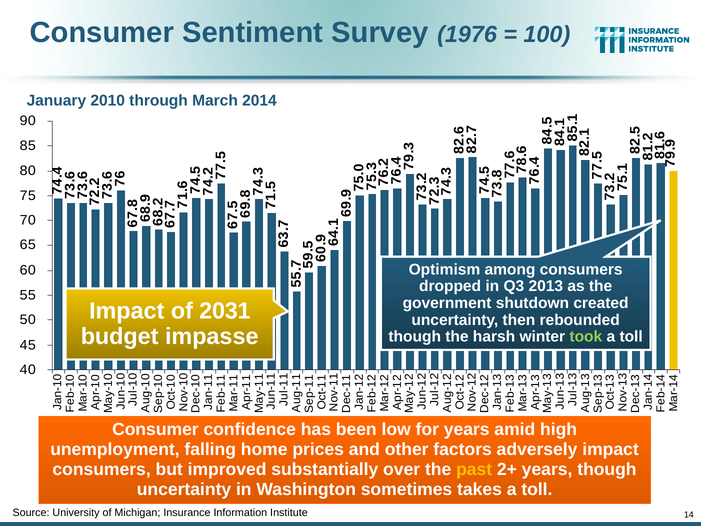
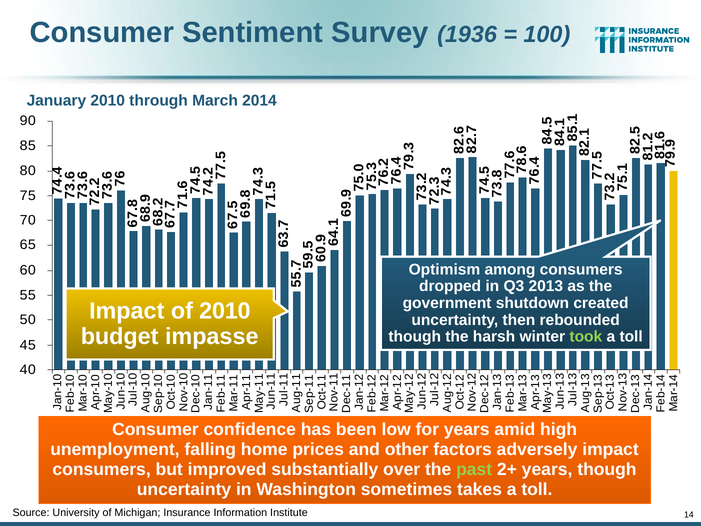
1976: 1976 -> 1936
of 2031: 2031 -> 2010
past colour: yellow -> light green
